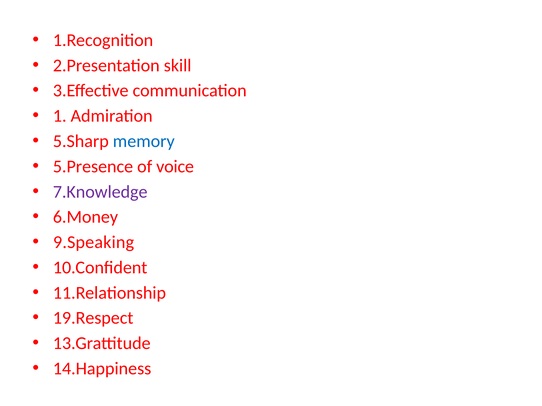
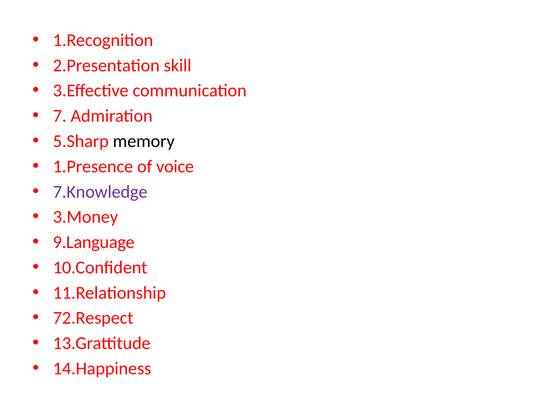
1: 1 -> 7
memory colour: blue -> black
5.Presence: 5.Presence -> 1.Presence
6.Money: 6.Money -> 3.Money
9.Speaking: 9.Speaking -> 9.Language
19.Respect: 19.Respect -> 72.Respect
